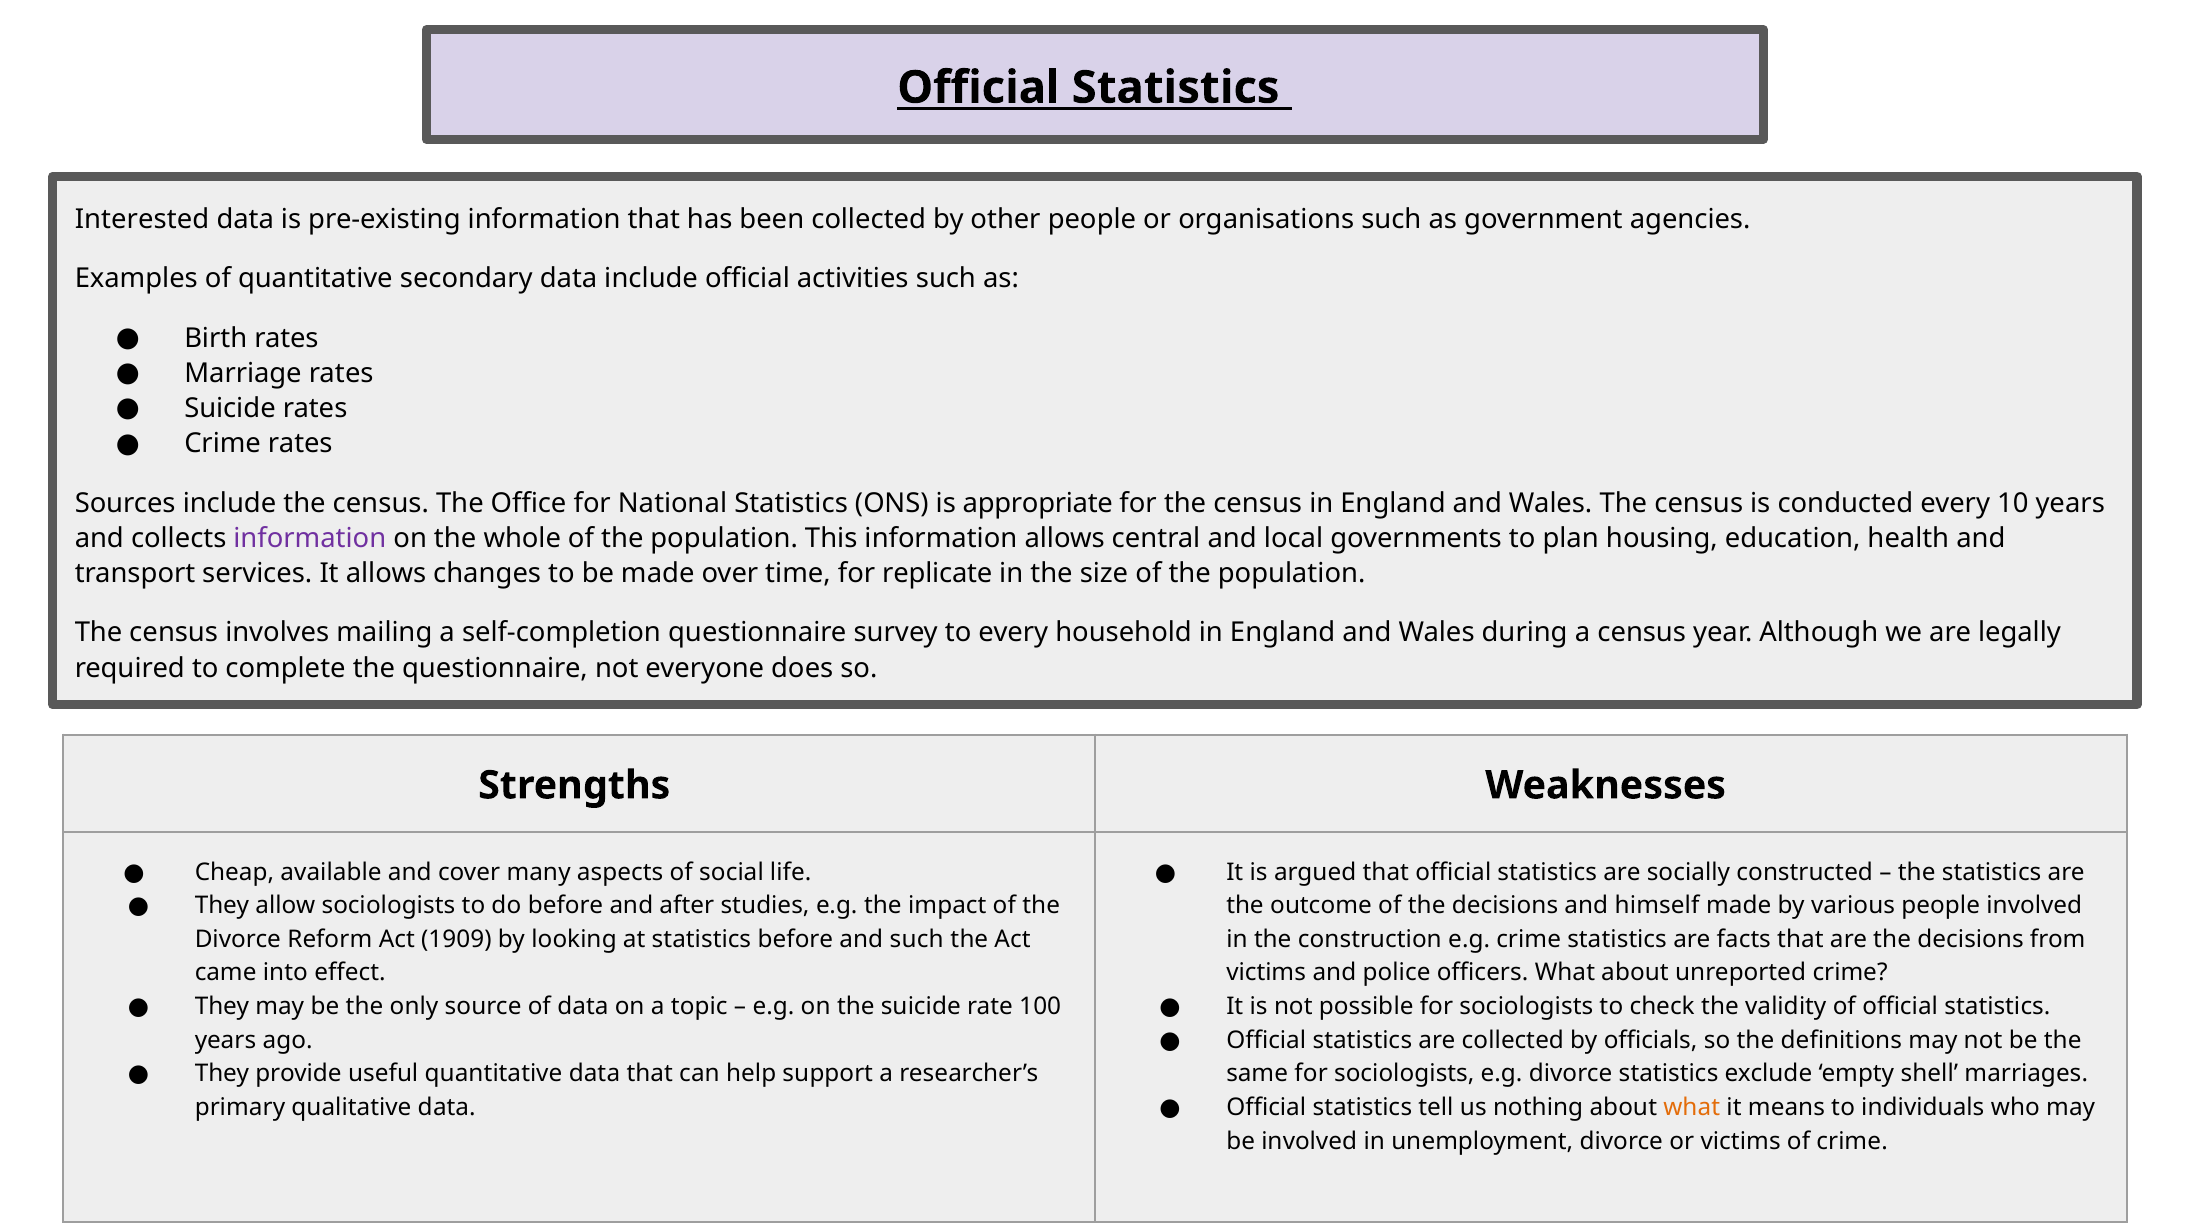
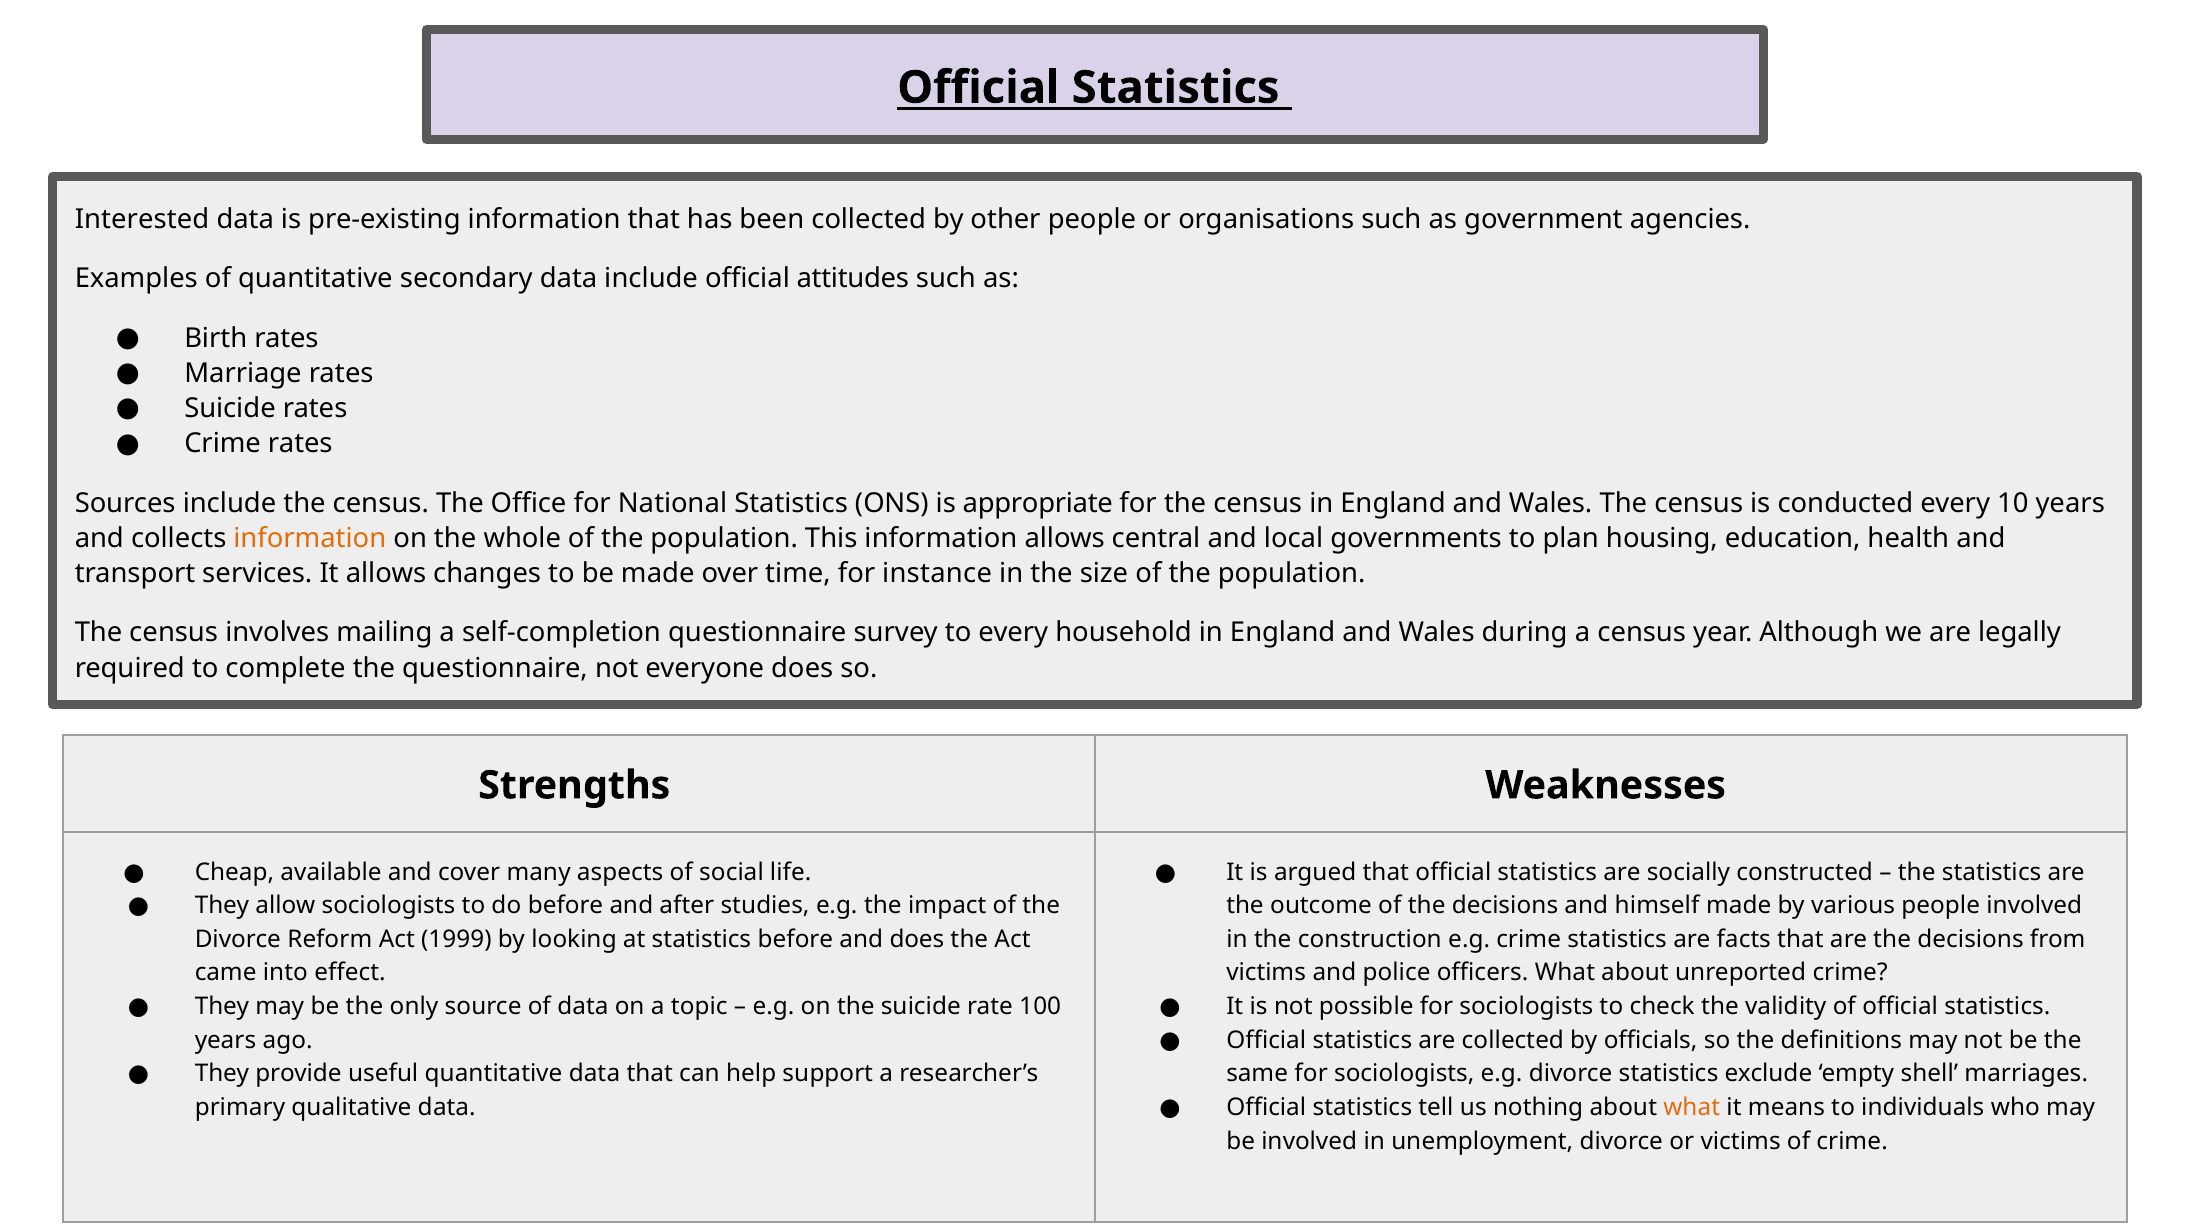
activities: activities -> attitudes
information at (310, 538) colour: purple -> orange
replicate: replicate -> instance
1909: 1909 -> 1999
and such: such -> does
